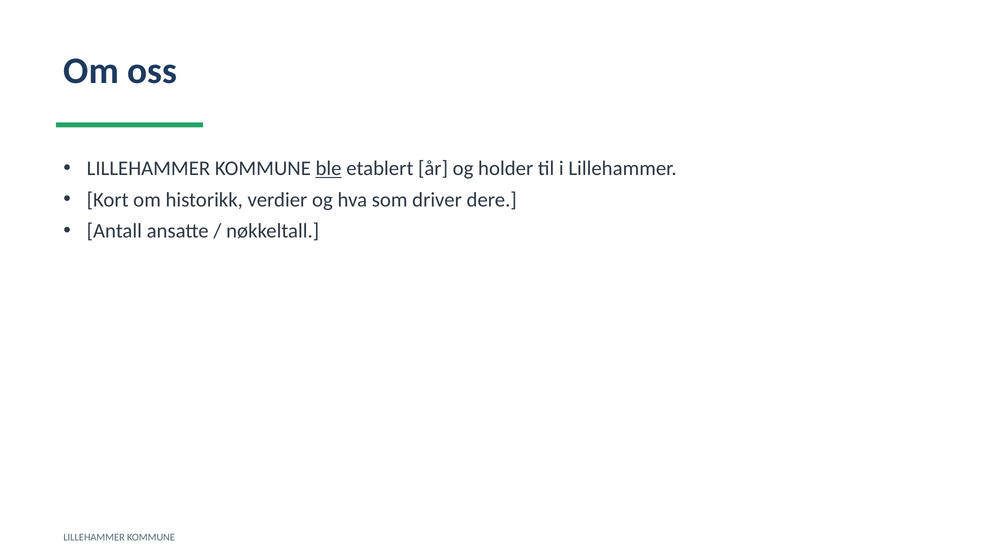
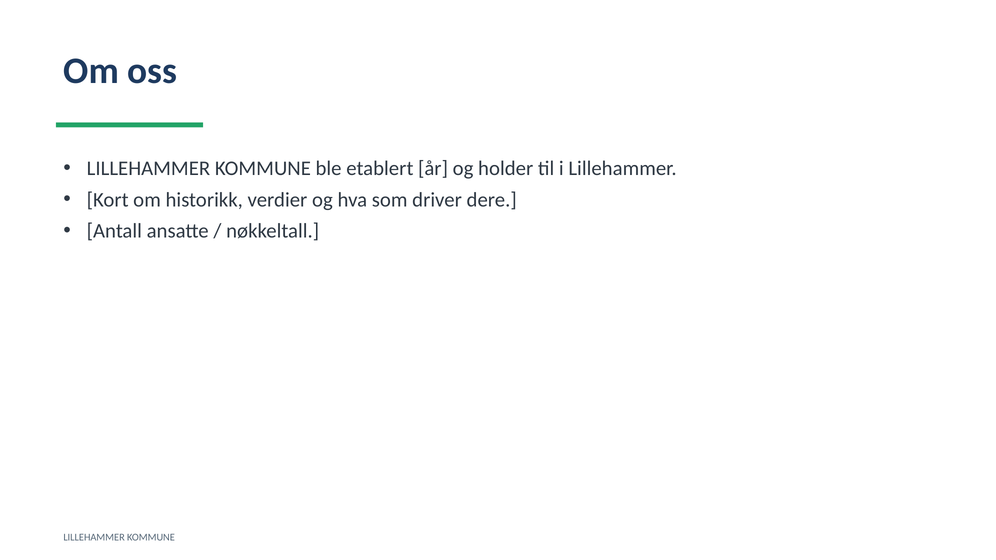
ble underline: present -> none
